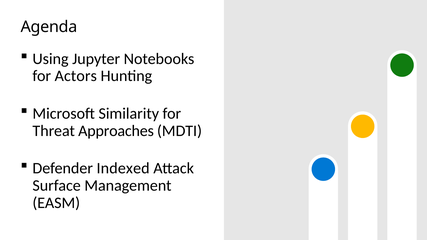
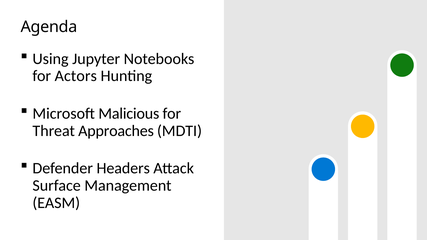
Similarity: Similarity -> Malicious
Indexed: Indexed -> Headers
